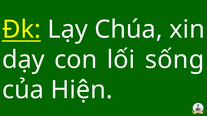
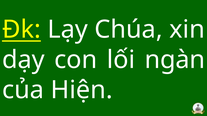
sống: sống -> ngàn
